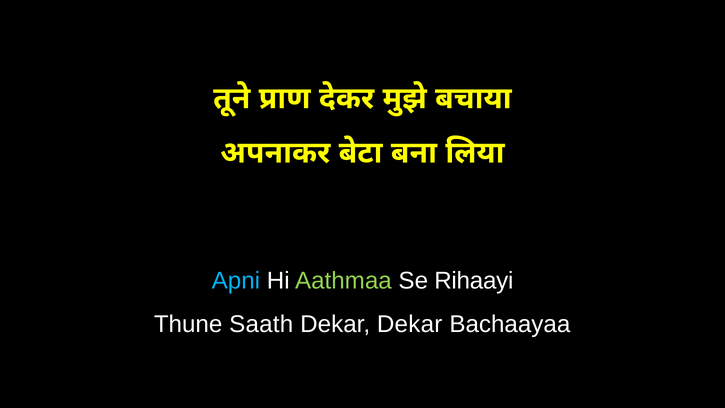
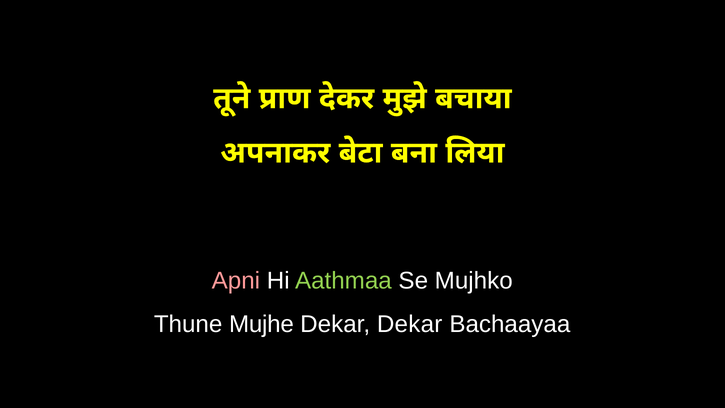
Apni colour: light blue -> pink
Rihaayi: Rihaayi -> Mujhko
Saath: Saath -> Mujhe
